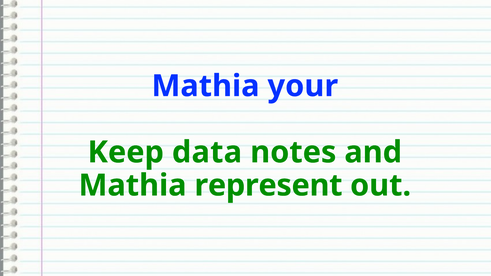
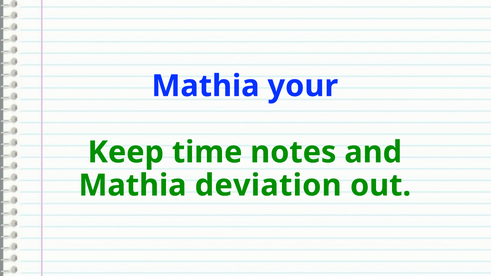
data: data -> time
represent: represent -> deviation
